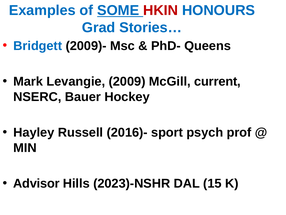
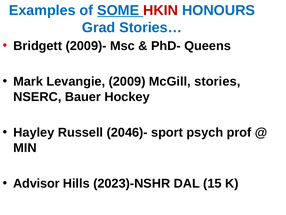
Bridgett colour: blue -> black
current: current -> stories
2016)-: 2016)- -> 2046)-
